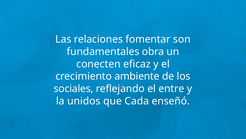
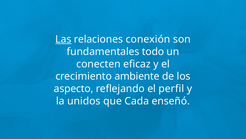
Las underline: none -> present
fomentar: fomentar -> conexión
obra: obra -> todo
sociales: sociales -> aspecto
entre: entre -> perfil
